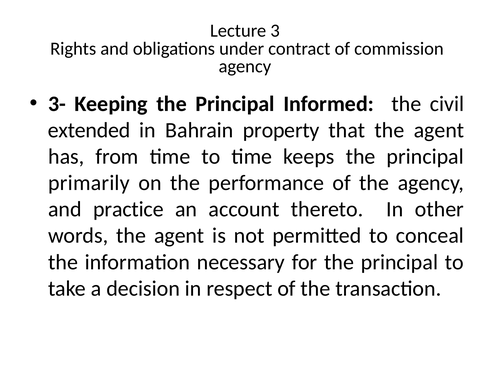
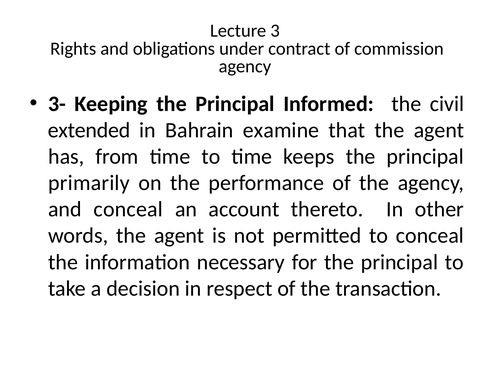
property: property -> examine
and practice: practice -> conceal
